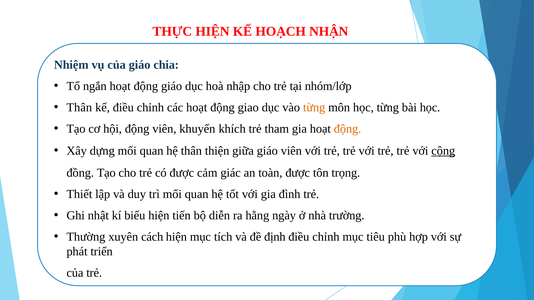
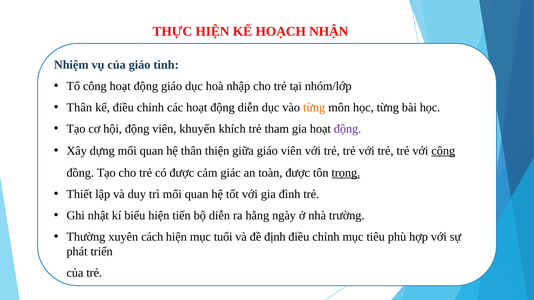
chia: chia -> tình
ngắn: ngắn -> công
động giao: giao -> diễn
động at (348, 129) colour: orange -> purple
trọng underline: none -> present
tích: tích -> tuổi
